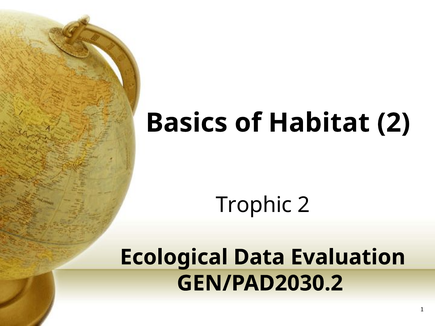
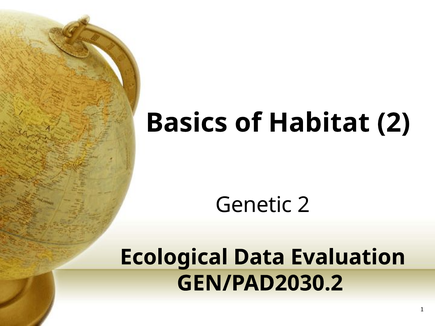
Trophic: Trophic -> Genetic
